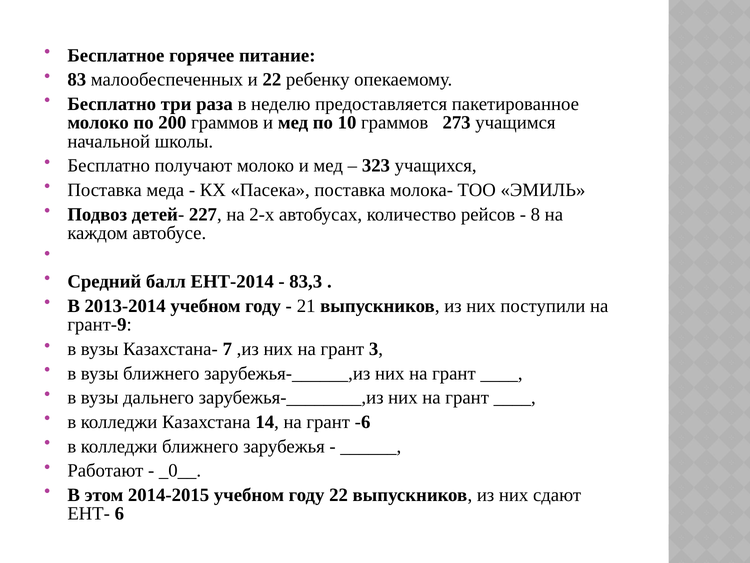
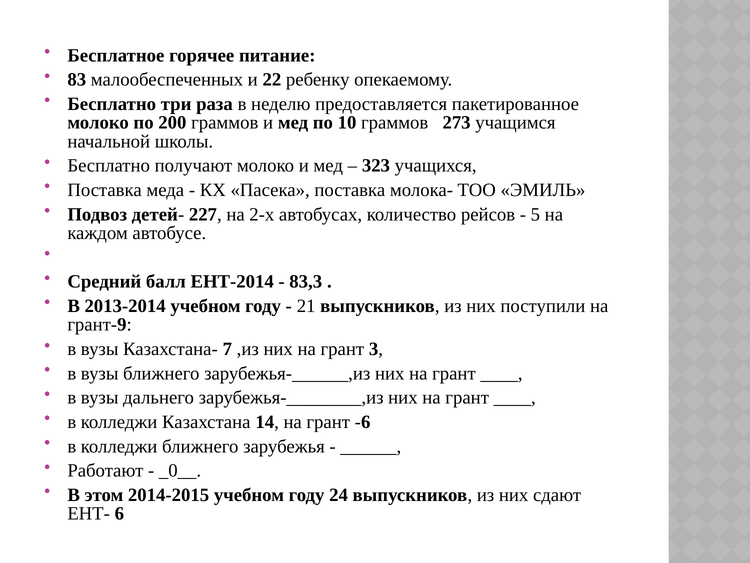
8: 8 -> 5
году 22: 22 -> 24
